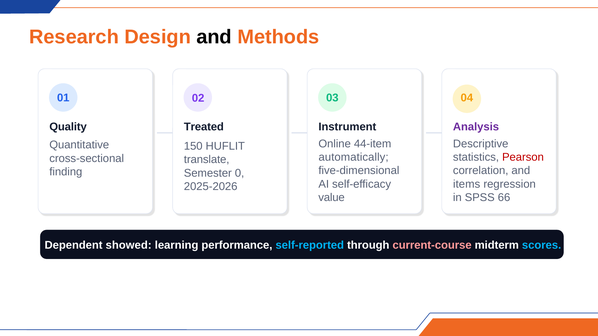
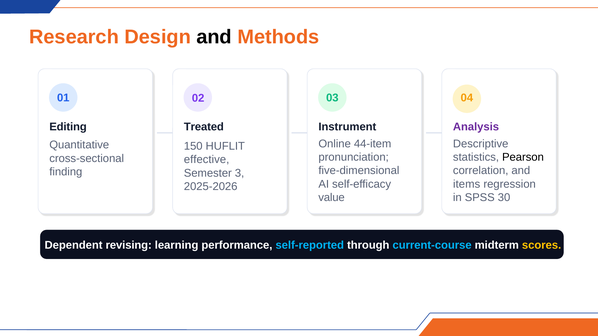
Quality: Quality -> Editing
automatically: automatically -> pronunciation
Pearson colour: red -> black
translate: translate -> effective
0: 0 -> 3
66: 66 -> 30
showed: showed -> revising
current-course colour: pink -> light blue
scores colour: light blue -> yellow
